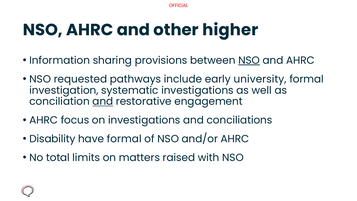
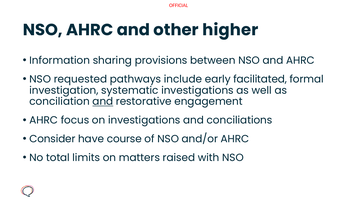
NSO at (249, 60) underline: present -> none
university: university -> facilitated
Disability: Disability -> Consider
have formal: formal -> course
